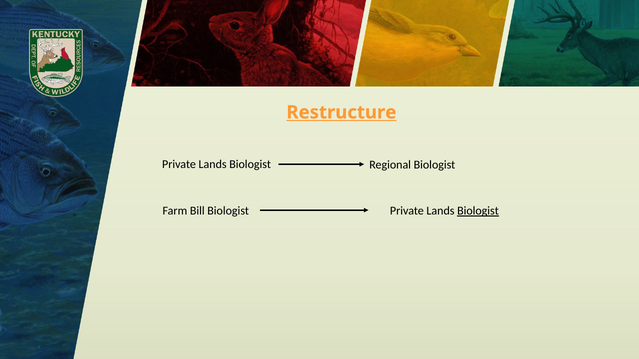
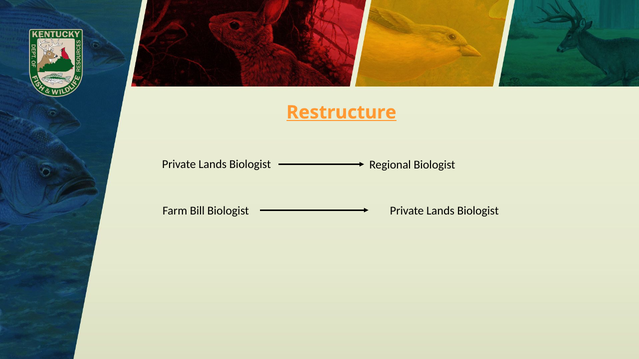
Biologist at (478, 211) underline: present -> none
